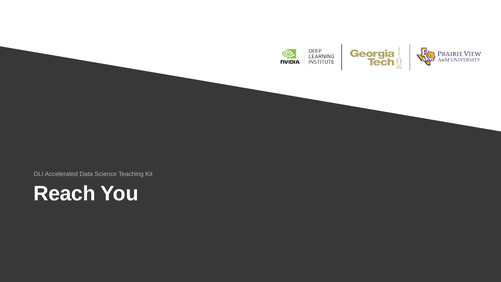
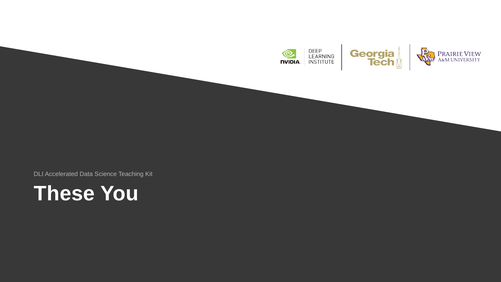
Reach: Reach -> These
